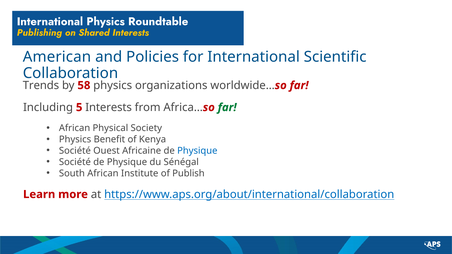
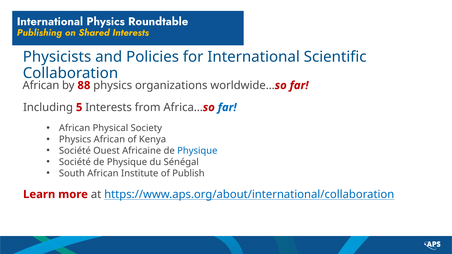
American: American -> Physicists
Trends at (41, 85): Trends -> African
58: 58 -> 88
far at (227, 107) colour: green -> blue
Physics Benefit: Benefit -> African
